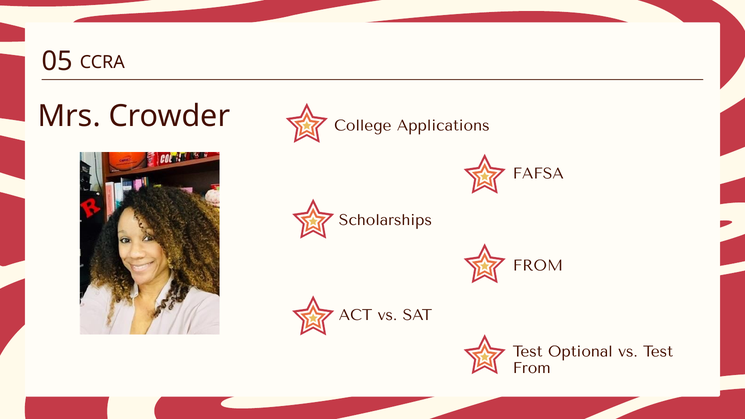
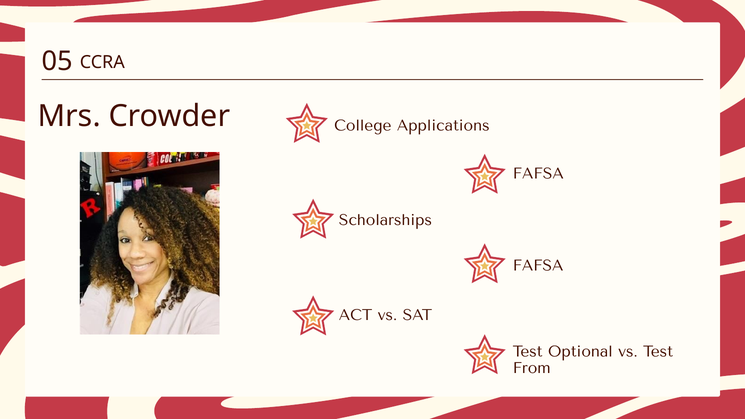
FROM at (538, 265): FROM -> FAFSA
